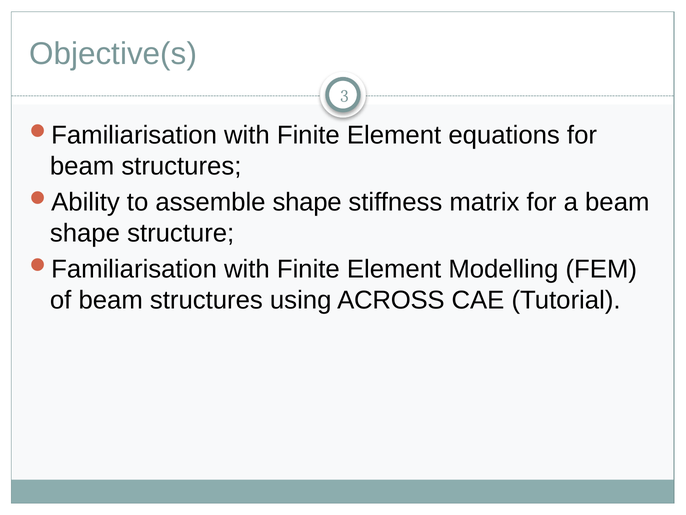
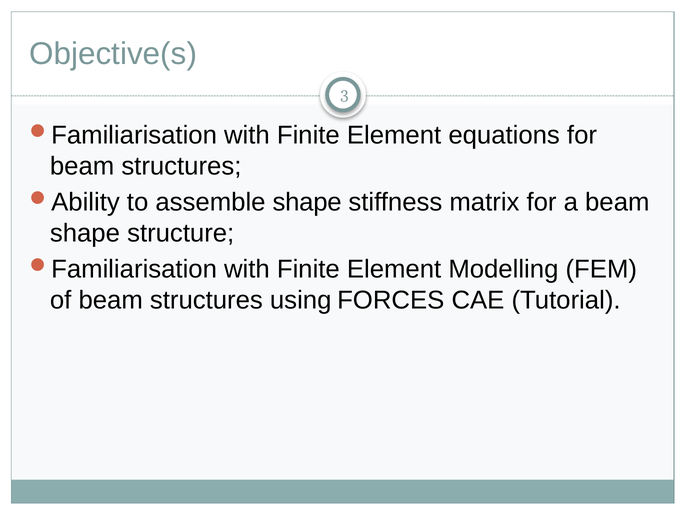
ACROSS: ACROSS -> FORCES
